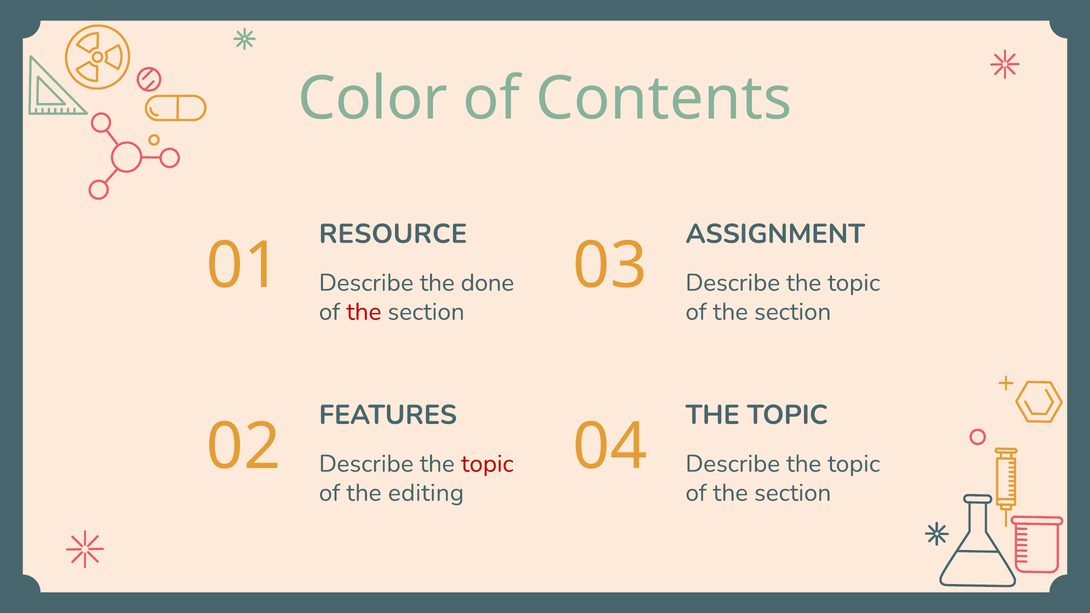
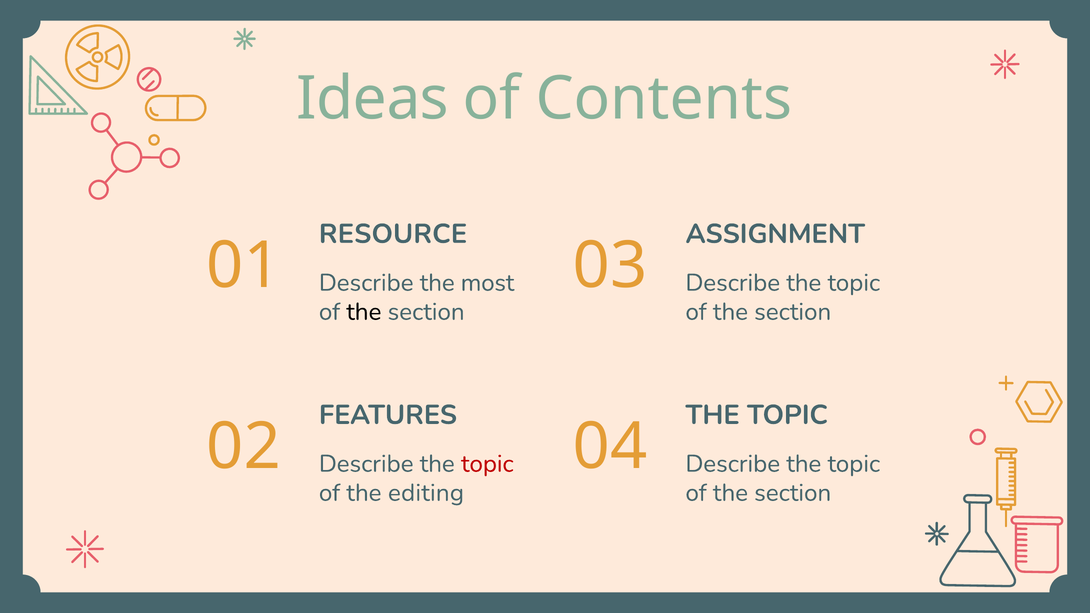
Color: Color -> Ideas
done: done -> most
the at (364, 312) colour: red -> black
